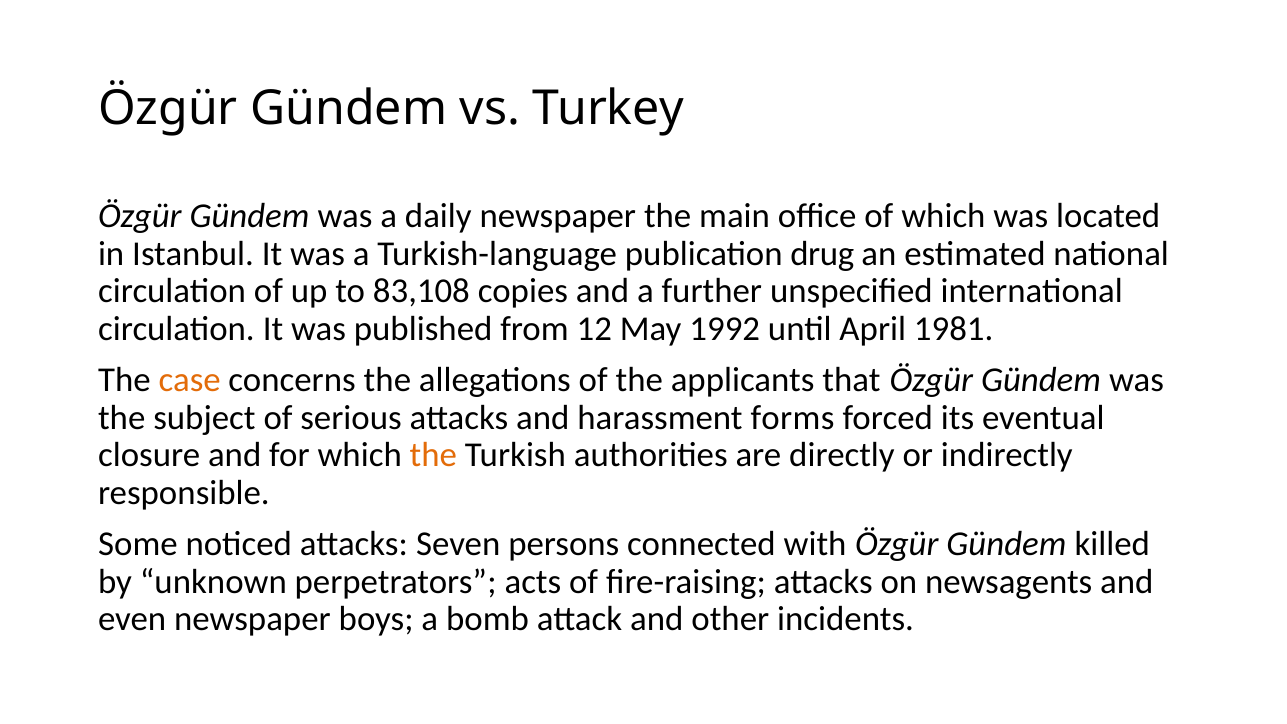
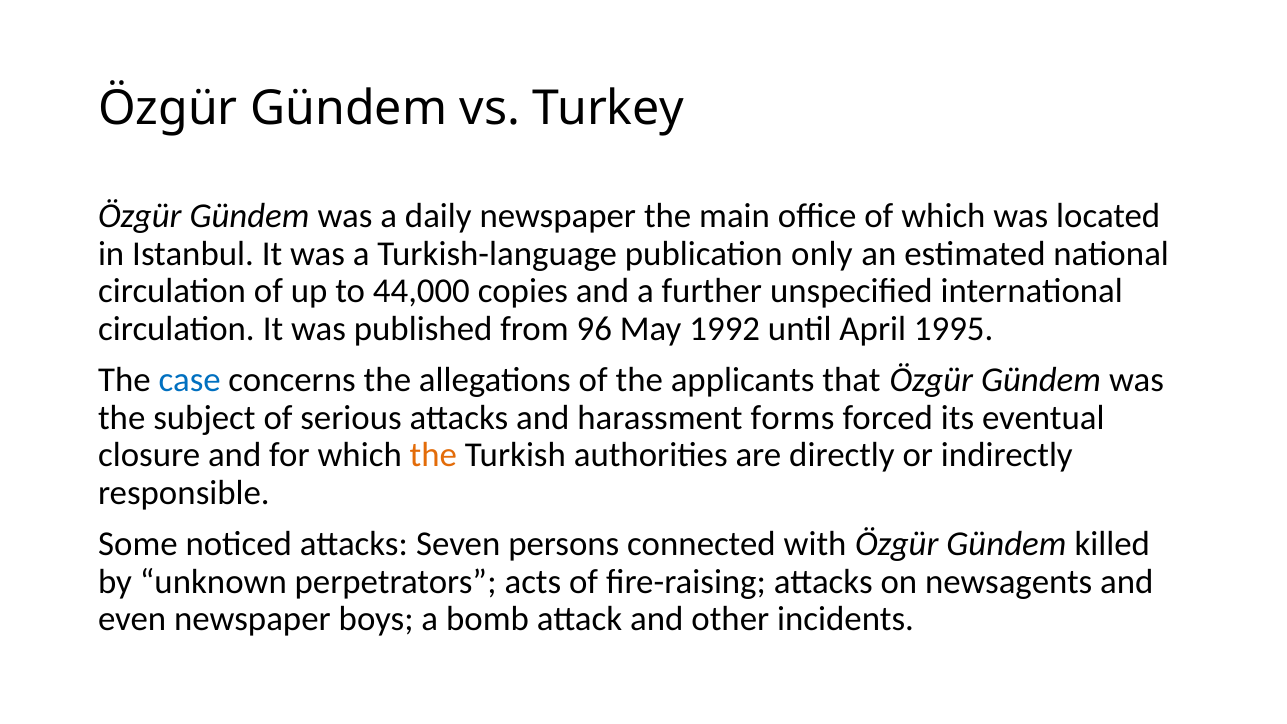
drug: drug -> only
83,108: 83,108 -> 44,000
12: 12 -> 96
1981: 1981 -> 1995
case colour: orange -> blue
